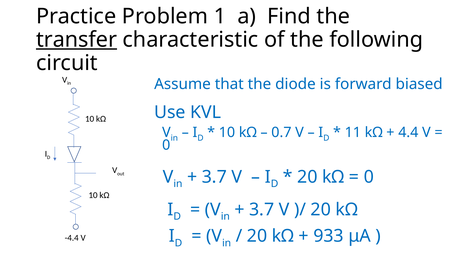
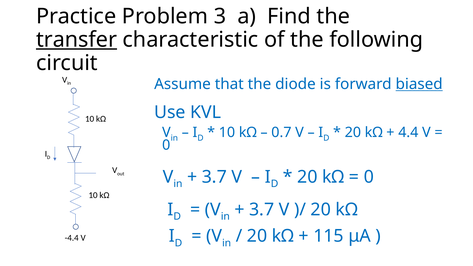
1: 1 -> 3
biased underline: none -> present
11 at (353, 133): 11 -> 20
933: 933 -> 115
